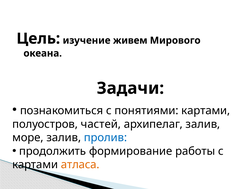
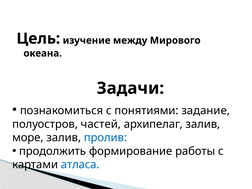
живем: живем -> между
понятиями картами: картами -> задание
атласа colour: orange -> blue
